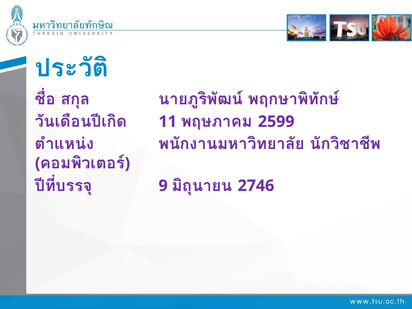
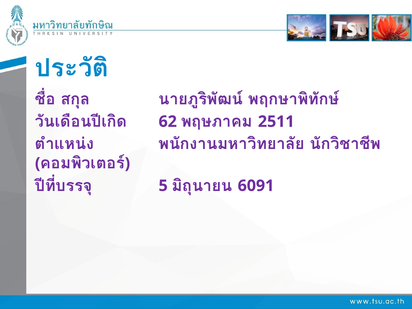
11: 11 -> 62
2599: 2599 -> 2511
9: 9 -> 5
2746: 2746 -> 6091
